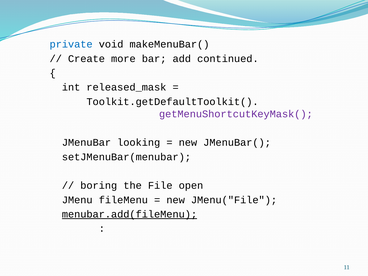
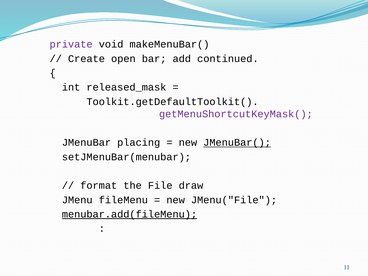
private colour: blue -> purple
more: more -> open
looking: looking -> placing
JMenuBar( underline: none -> present
boring: boring -> format
open: open -> draw
